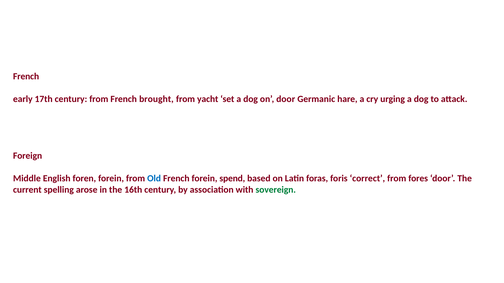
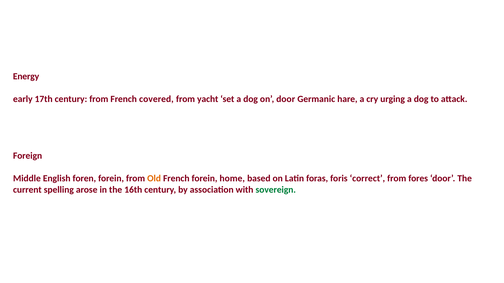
French at (26, 77): French -> Energy
brought: brought -> covered
Old colour: blue -> orange
spend: spend -> home
